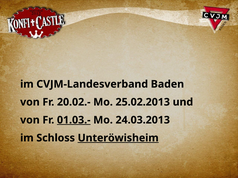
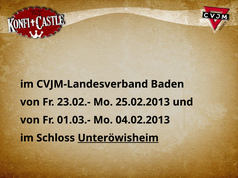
20.02.-: 20.02.- -> 23.02.-
01.03.- underline: present -> none
24.03.2013: 24.03.2013 -> 04.02.2013
